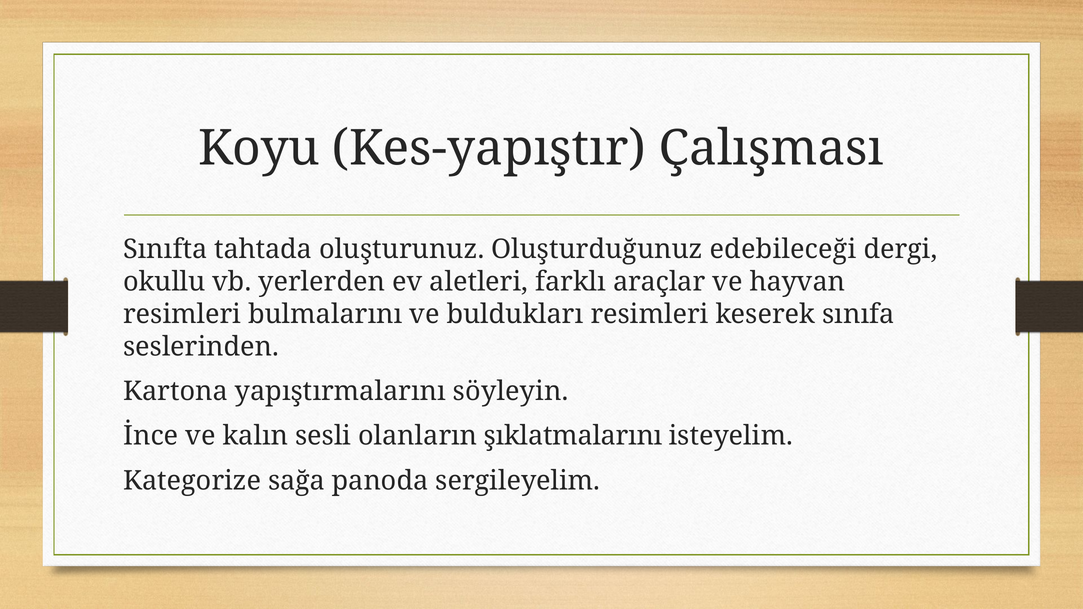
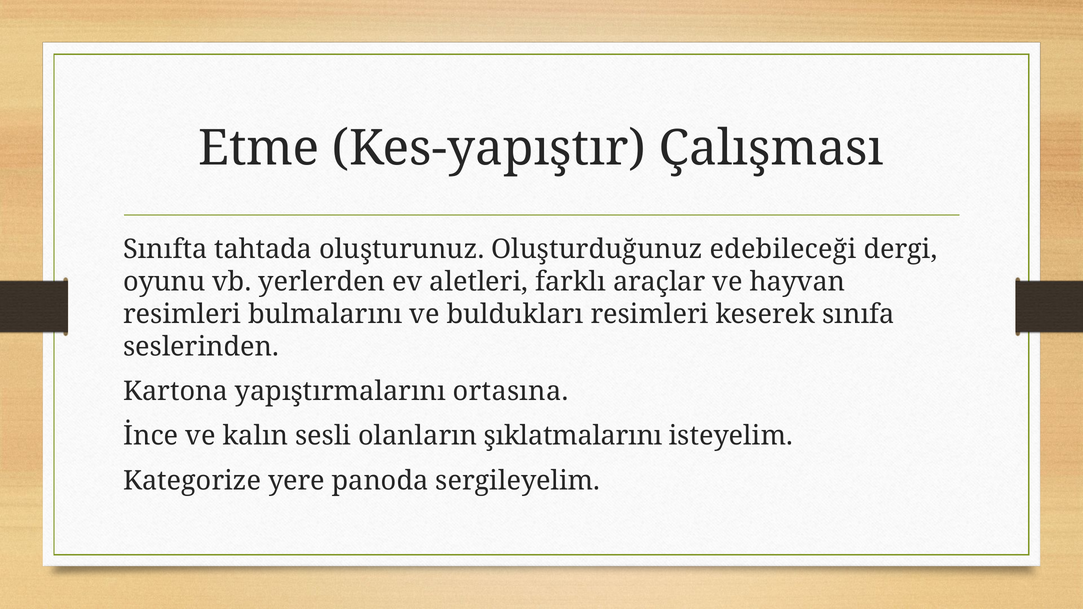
Koyu: Koyu -> Etme
okullu: okullu -> oyunu
söyleyin: söyleyin -> ortasına
sağa: sağa -> yere
